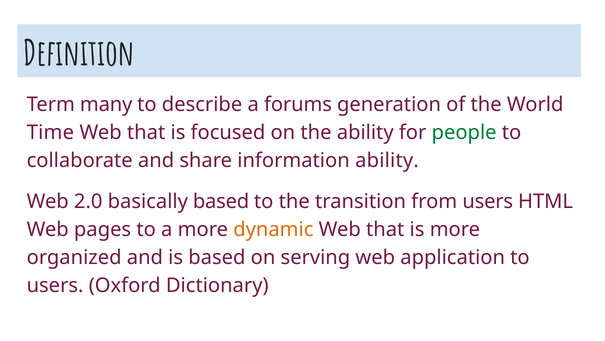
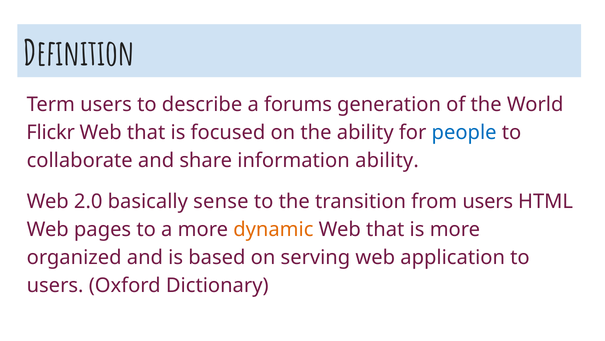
Term many: many -> users
Time: Time -> Flickr
people colour: green -> blue
basically based: based -> sense
